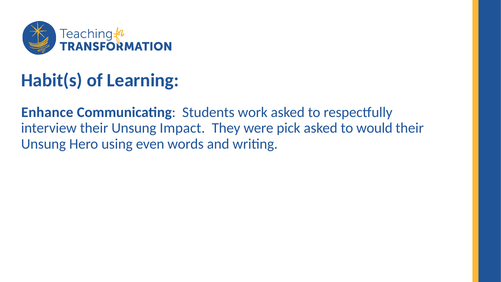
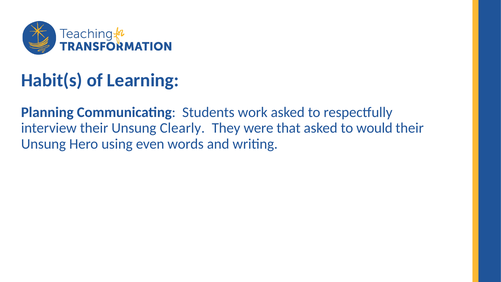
Enhance: Enhance -> Planning
Impact: Impact -> Clearly
pick: pick -> that
